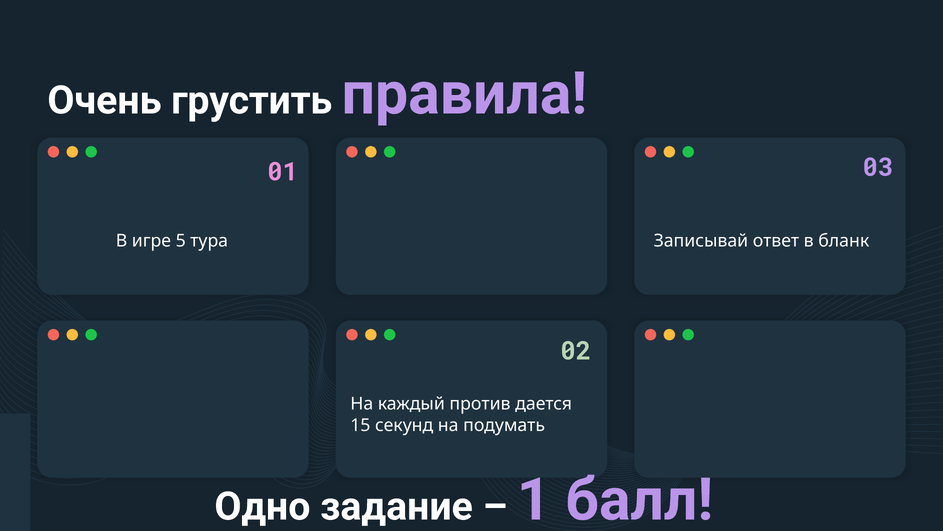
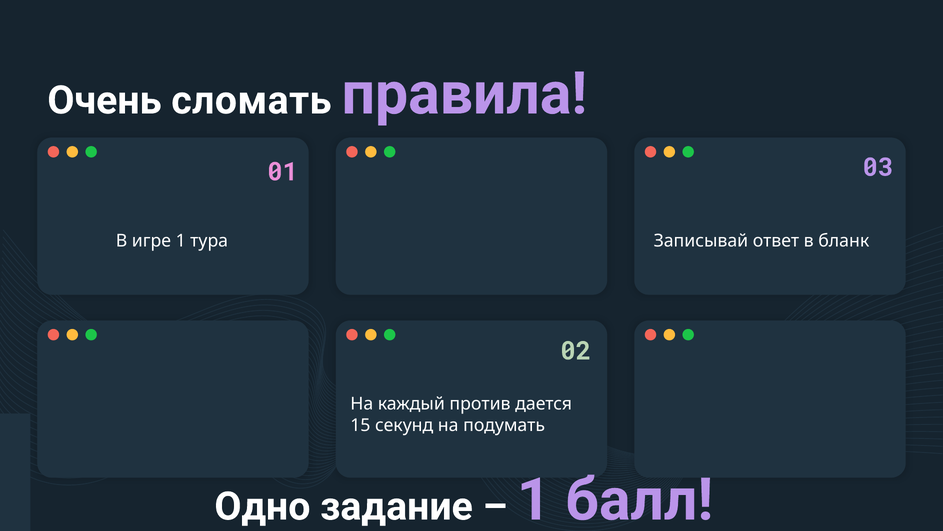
грустить: грустить -> сломать
игре 5: 5 -> 1
